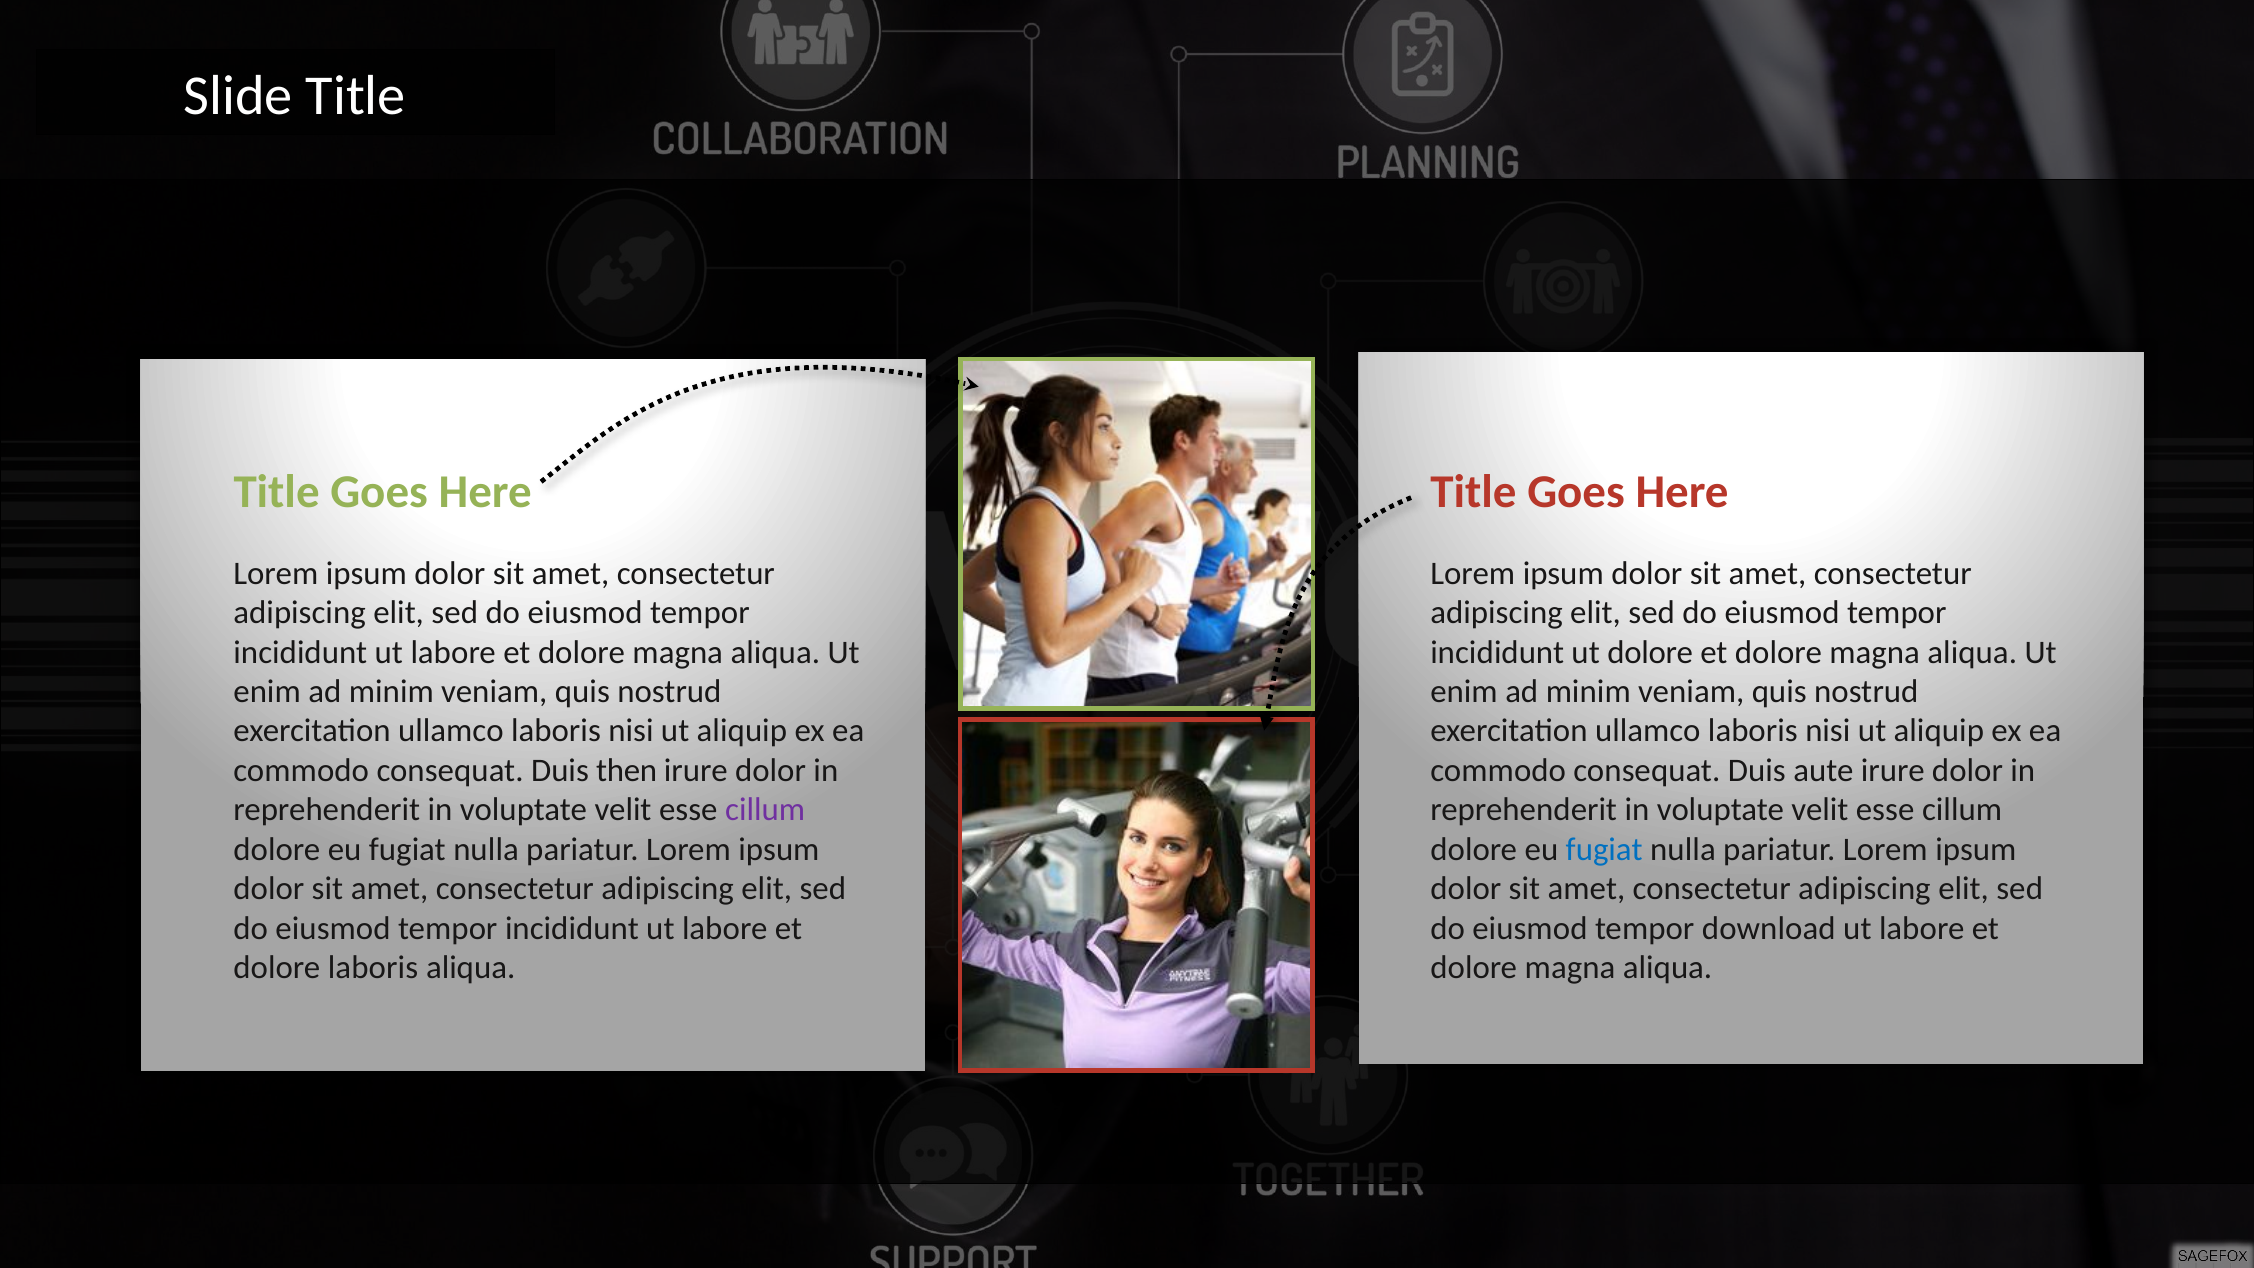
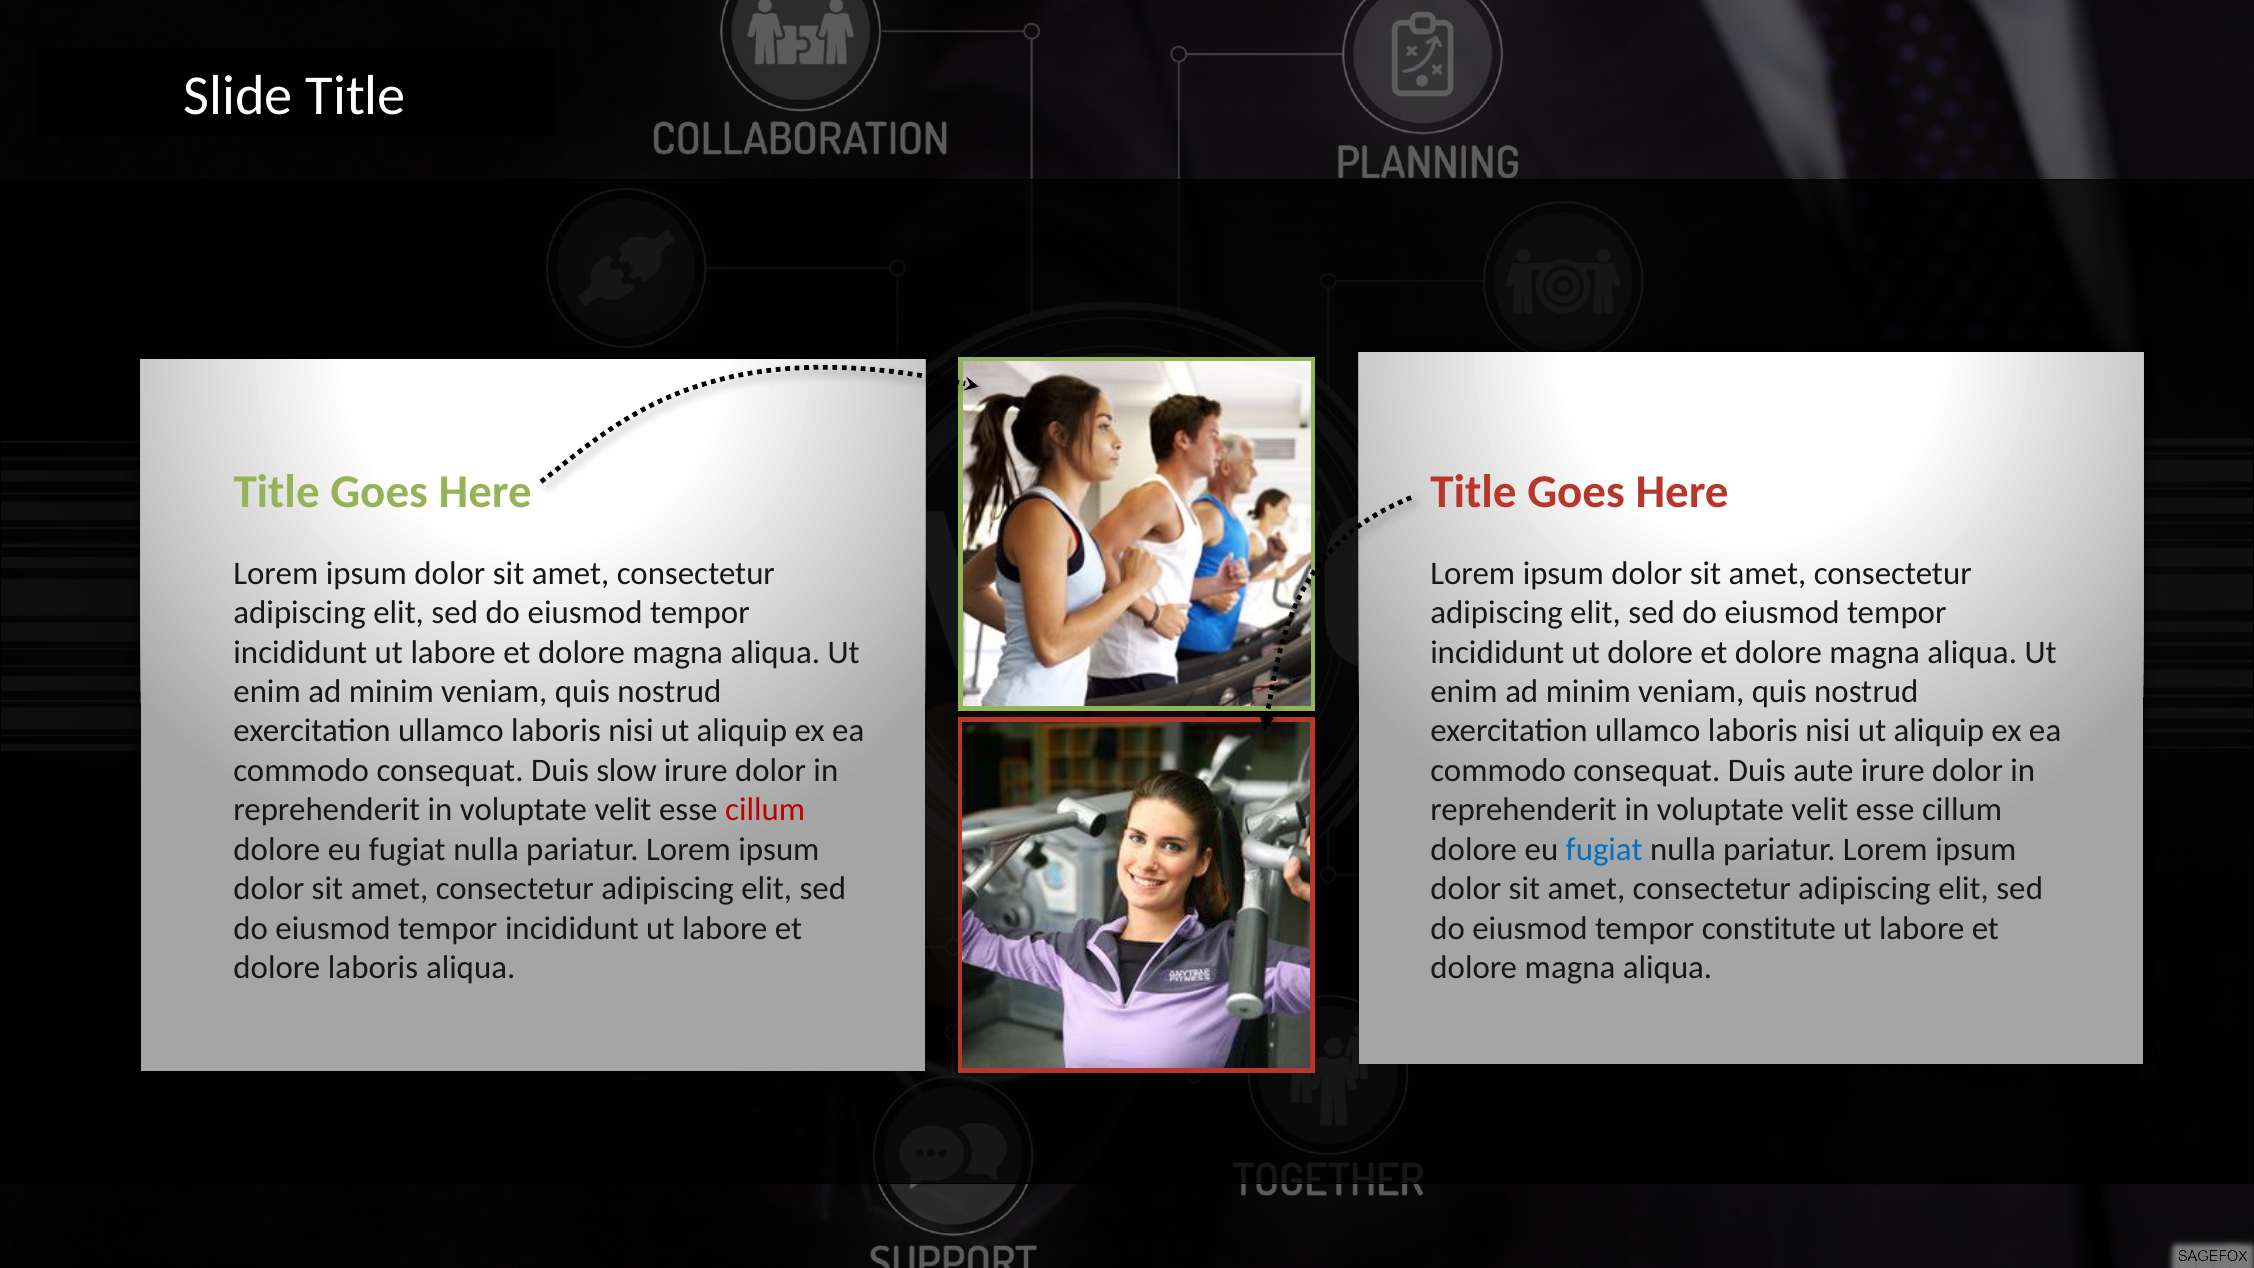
then: then -> slow
cillum at (765, 810) colour: purple -> red
download: download -> constitute
